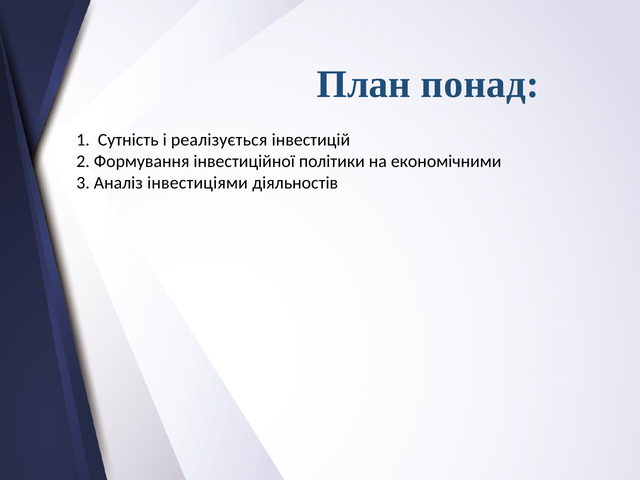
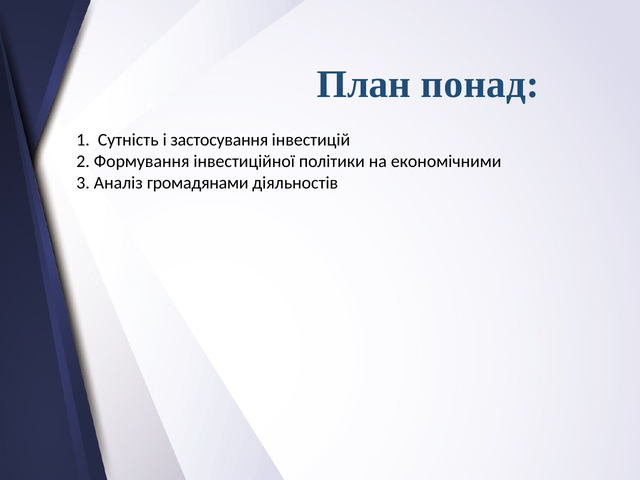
реалізується: реалізується -> застосування
інвестиціями: інвестиціями -> громадянами
